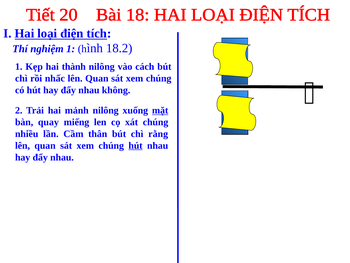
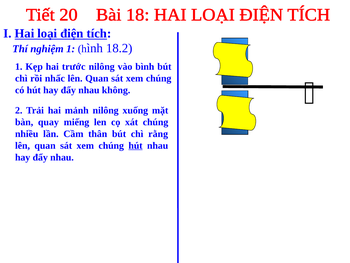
thành: thành -> trước
cách: cách -> bình
mặt underline: present -> none
